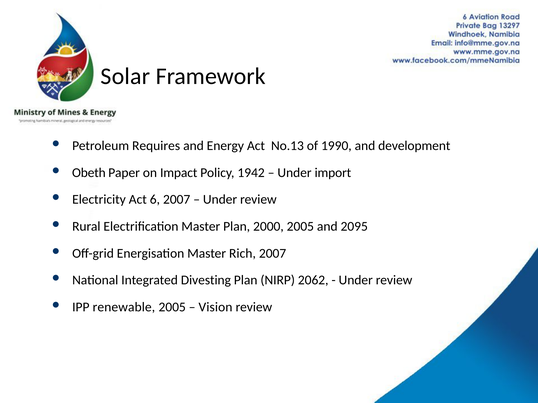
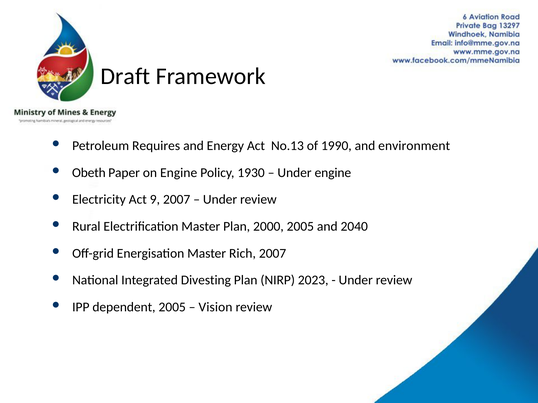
Solar: Solar -> Draft
development: development -> environment
on Impact: Impact -> Engine
1942: 1942 -> 1930
Under import: import -> engine
6: 6 -> 9
2095: 2095 -> 2040
2062: 2062 -> 2023
renewable: renewable -> dependent
